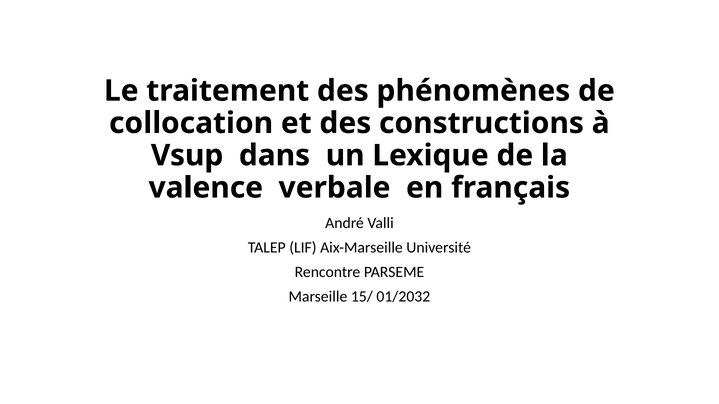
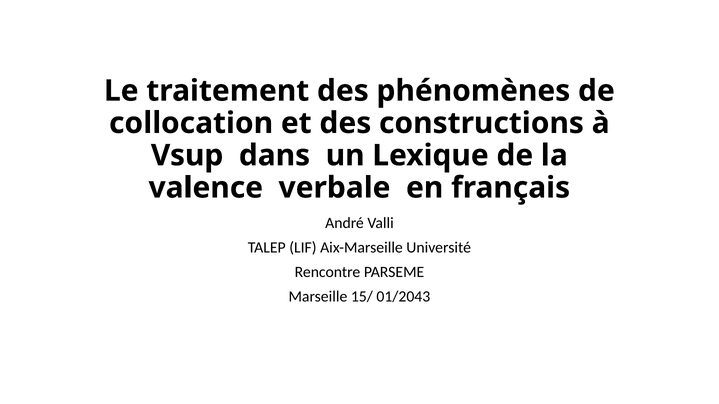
01/2032: 01/2032 -> 01/2043
